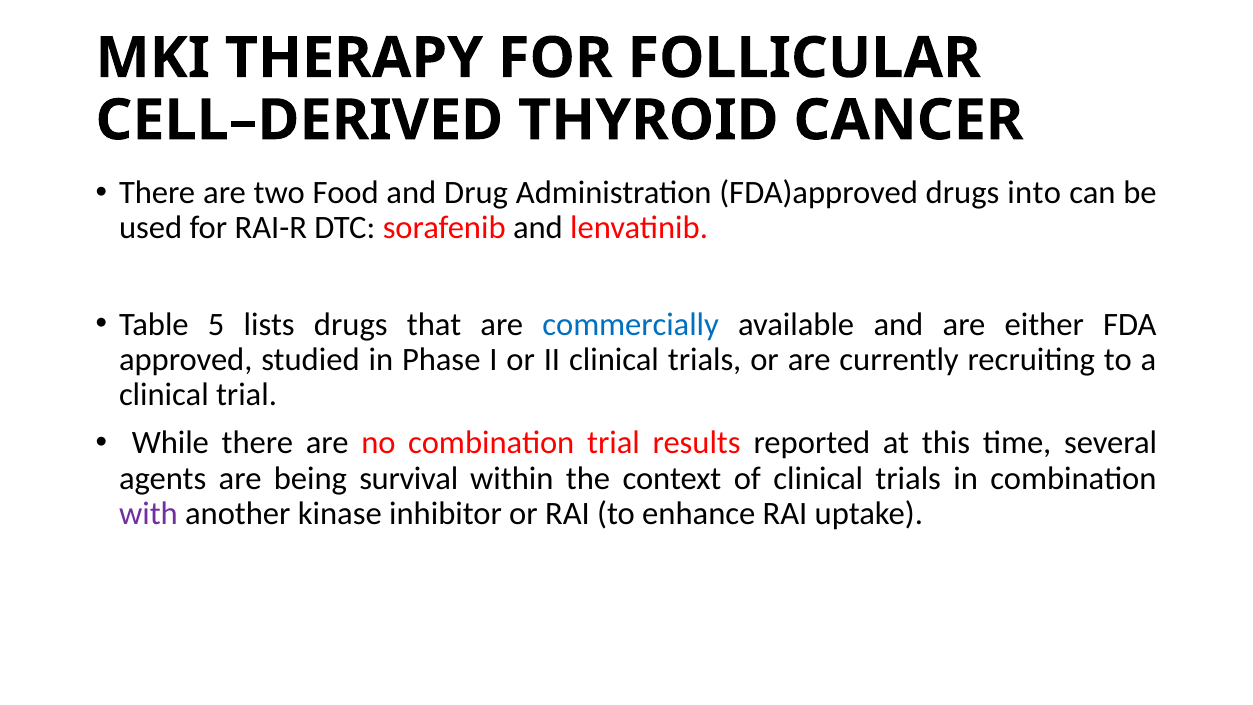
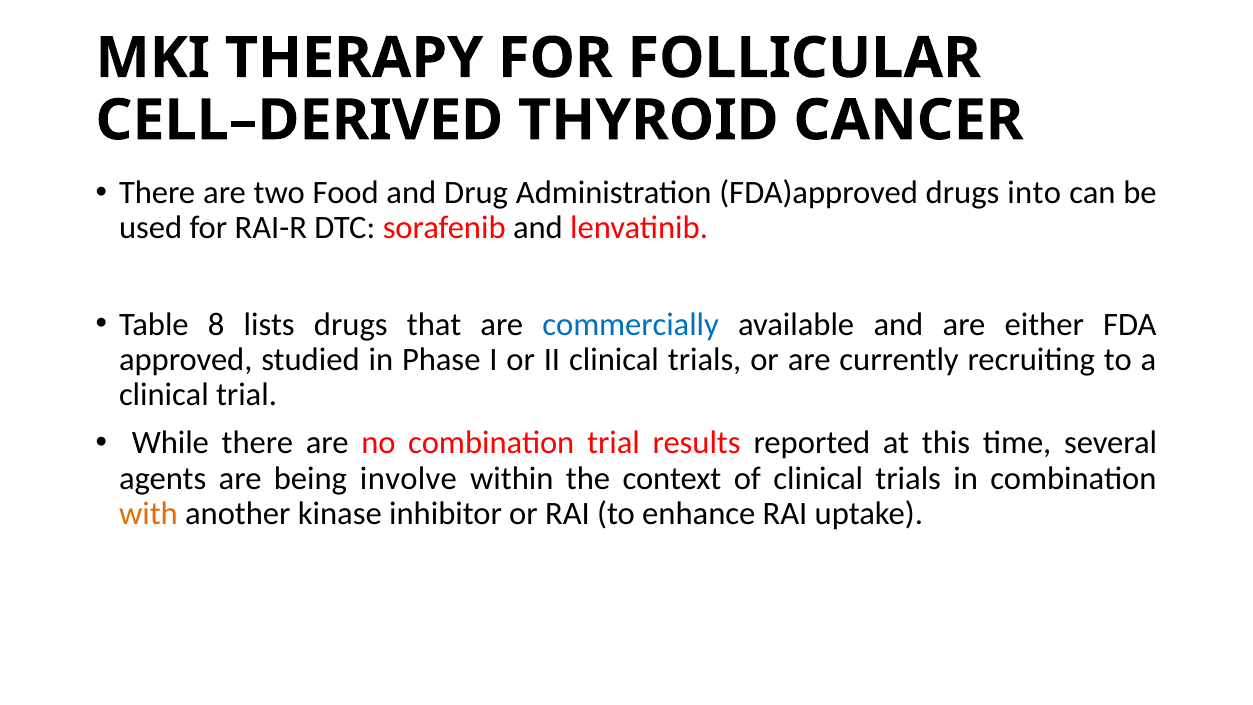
5: 5 -> 8
survival: survival -> involve
with colour: purple -> orange
